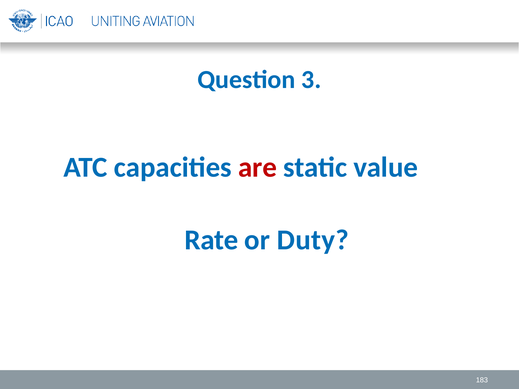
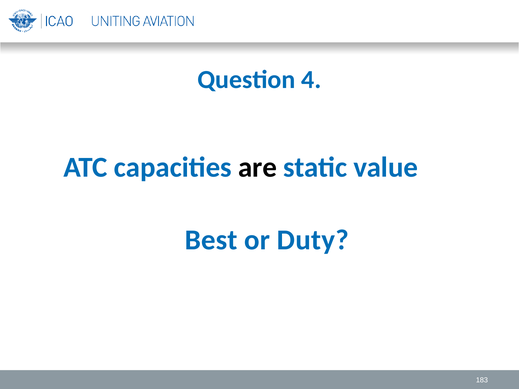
3: 3 -> 4
are colour: red -> black
Rate: Rate -> Best
